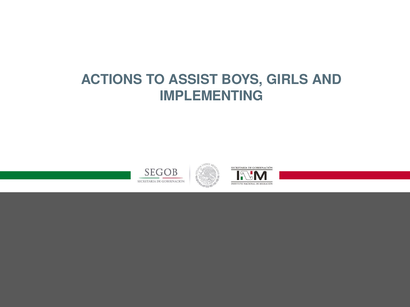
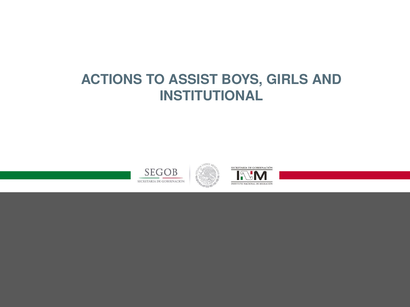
IMPLEMENTING: IMPLEMENTING -> INSTITUTIONAL
